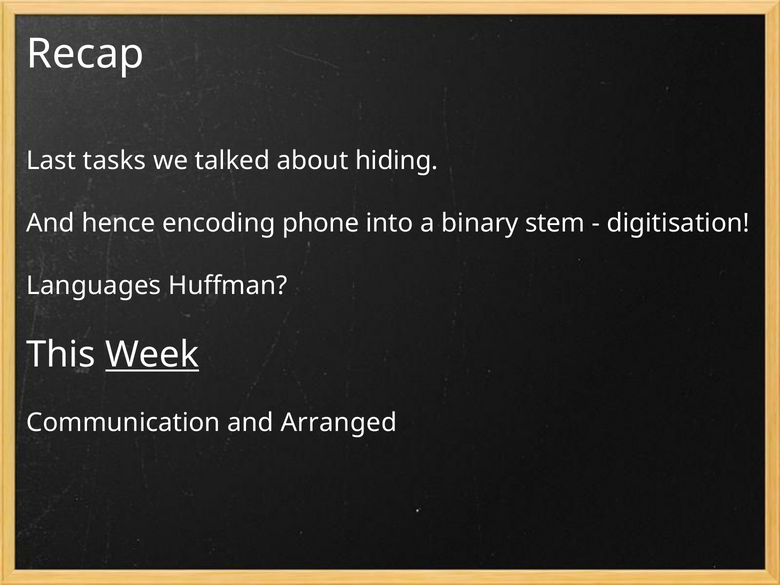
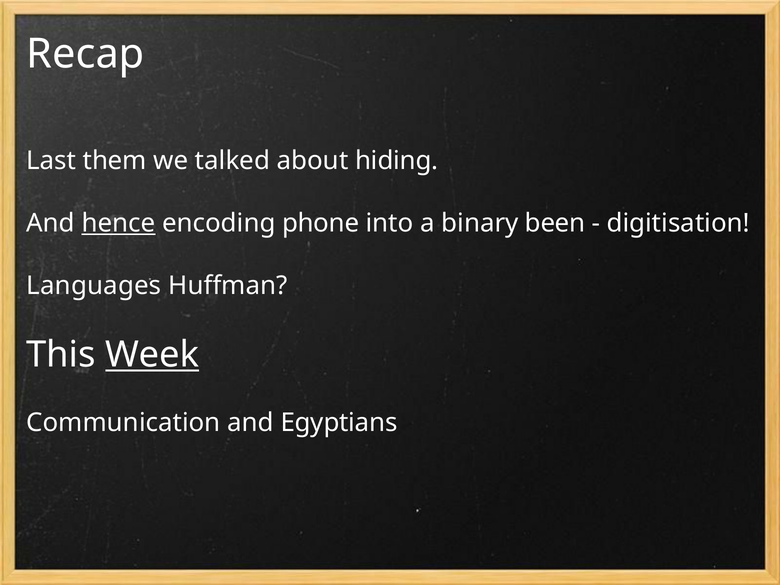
tasks: tasks -> them
hence underline: none -> present
stem: stem -> been
Arranged: Arranged -> Egyptians
